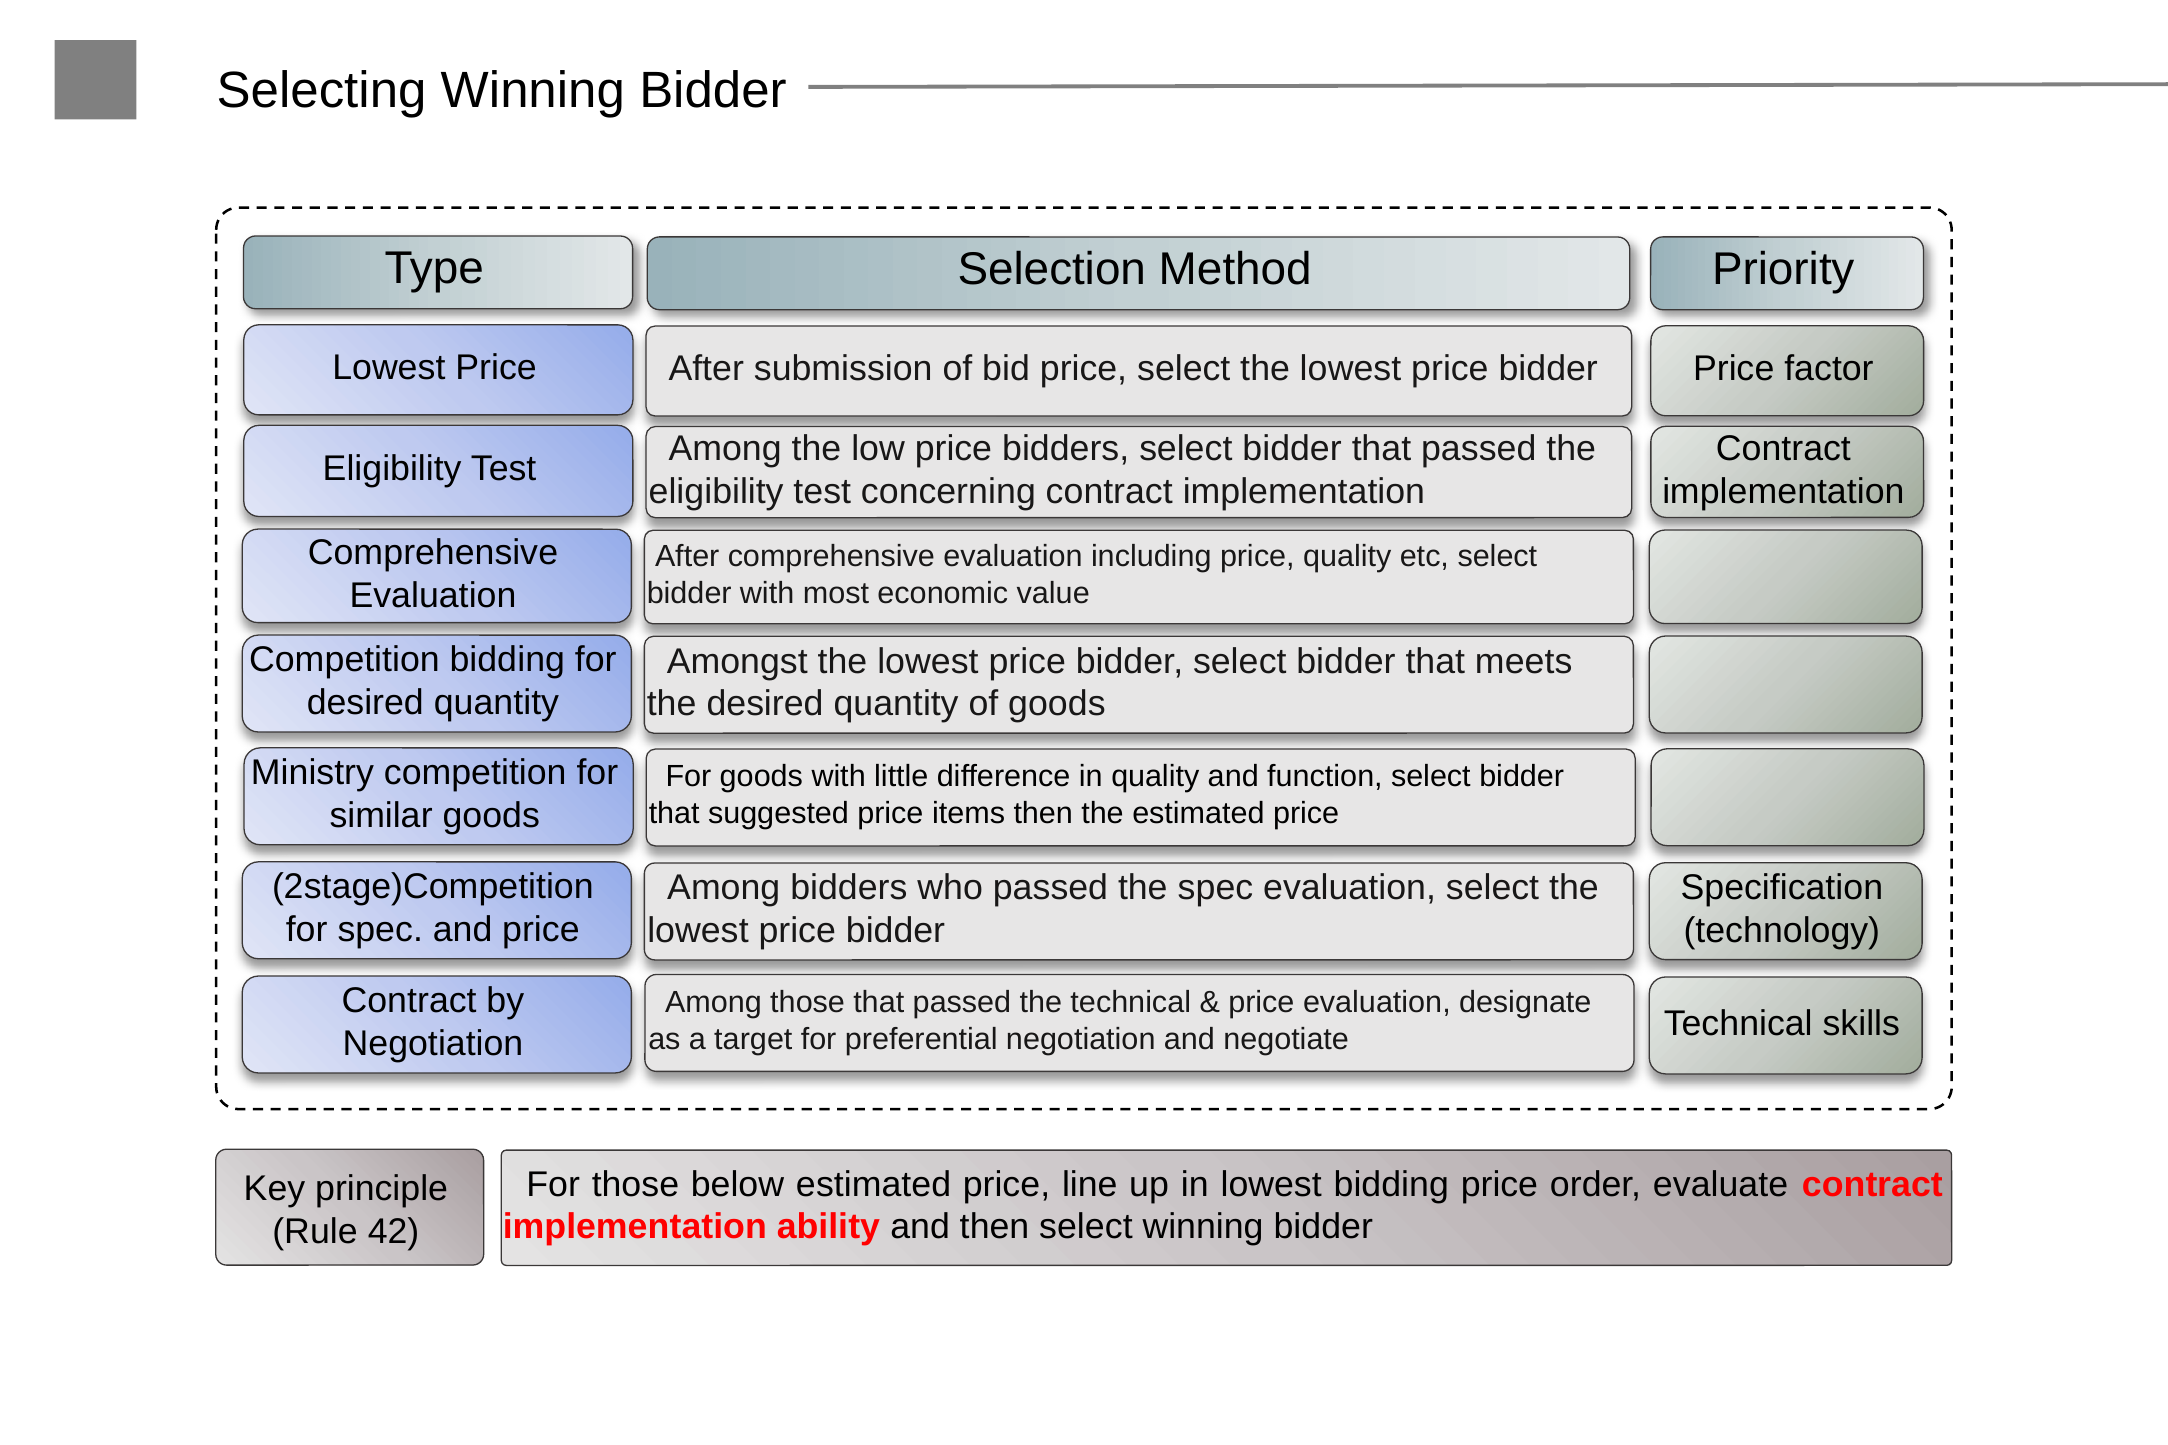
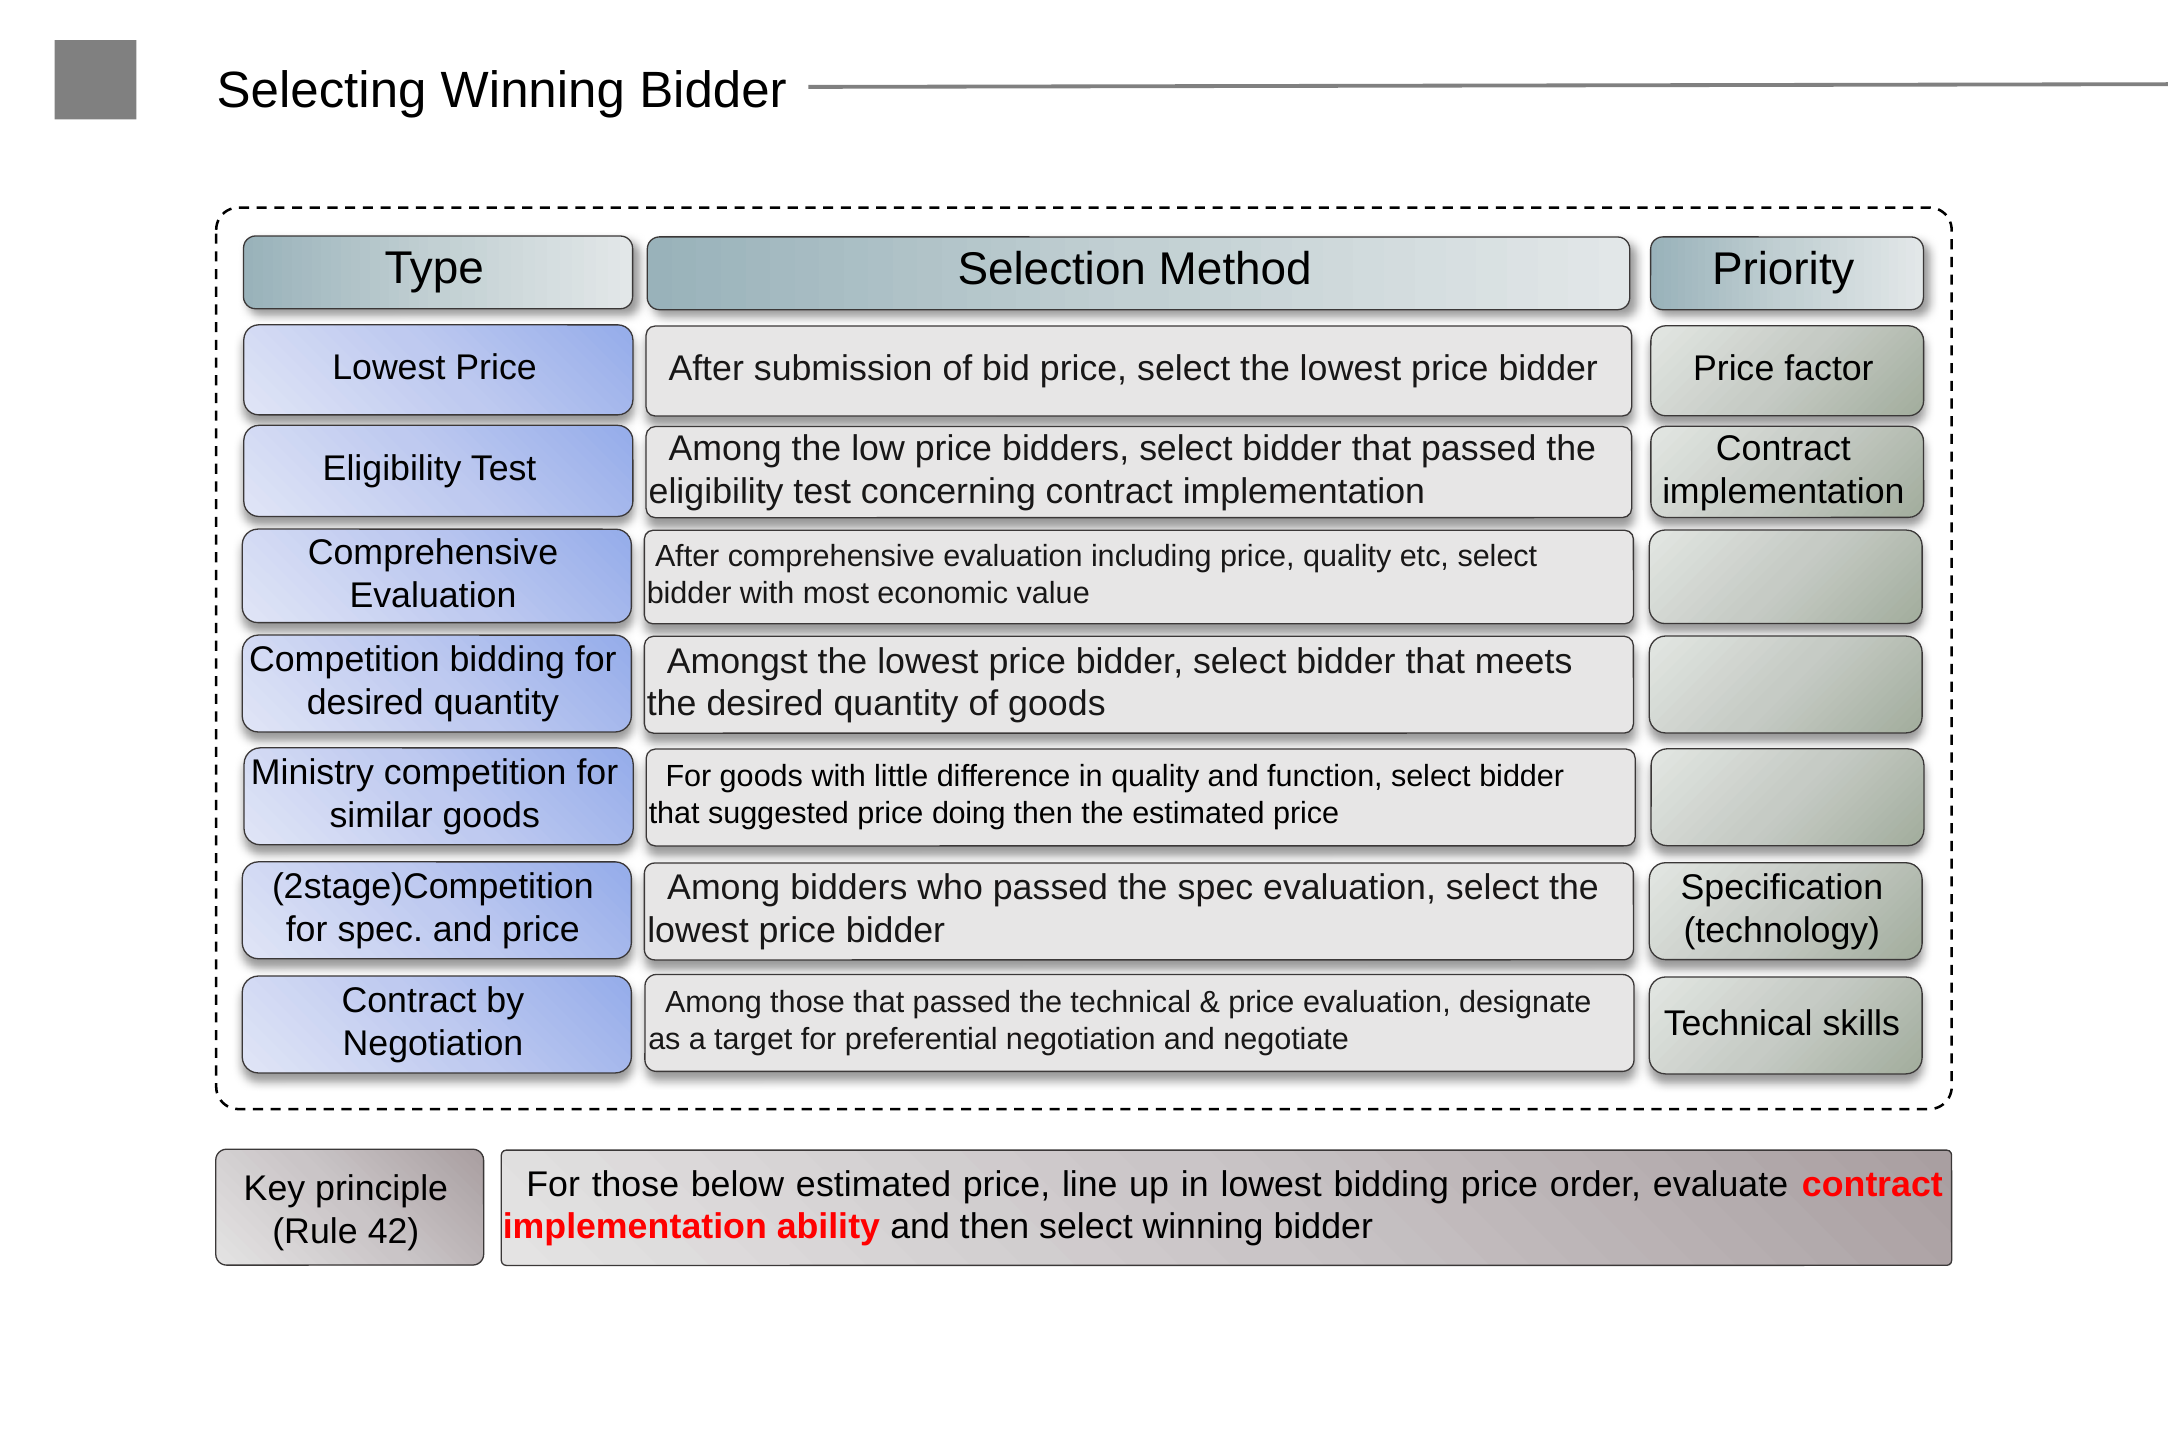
items: items -> doing
